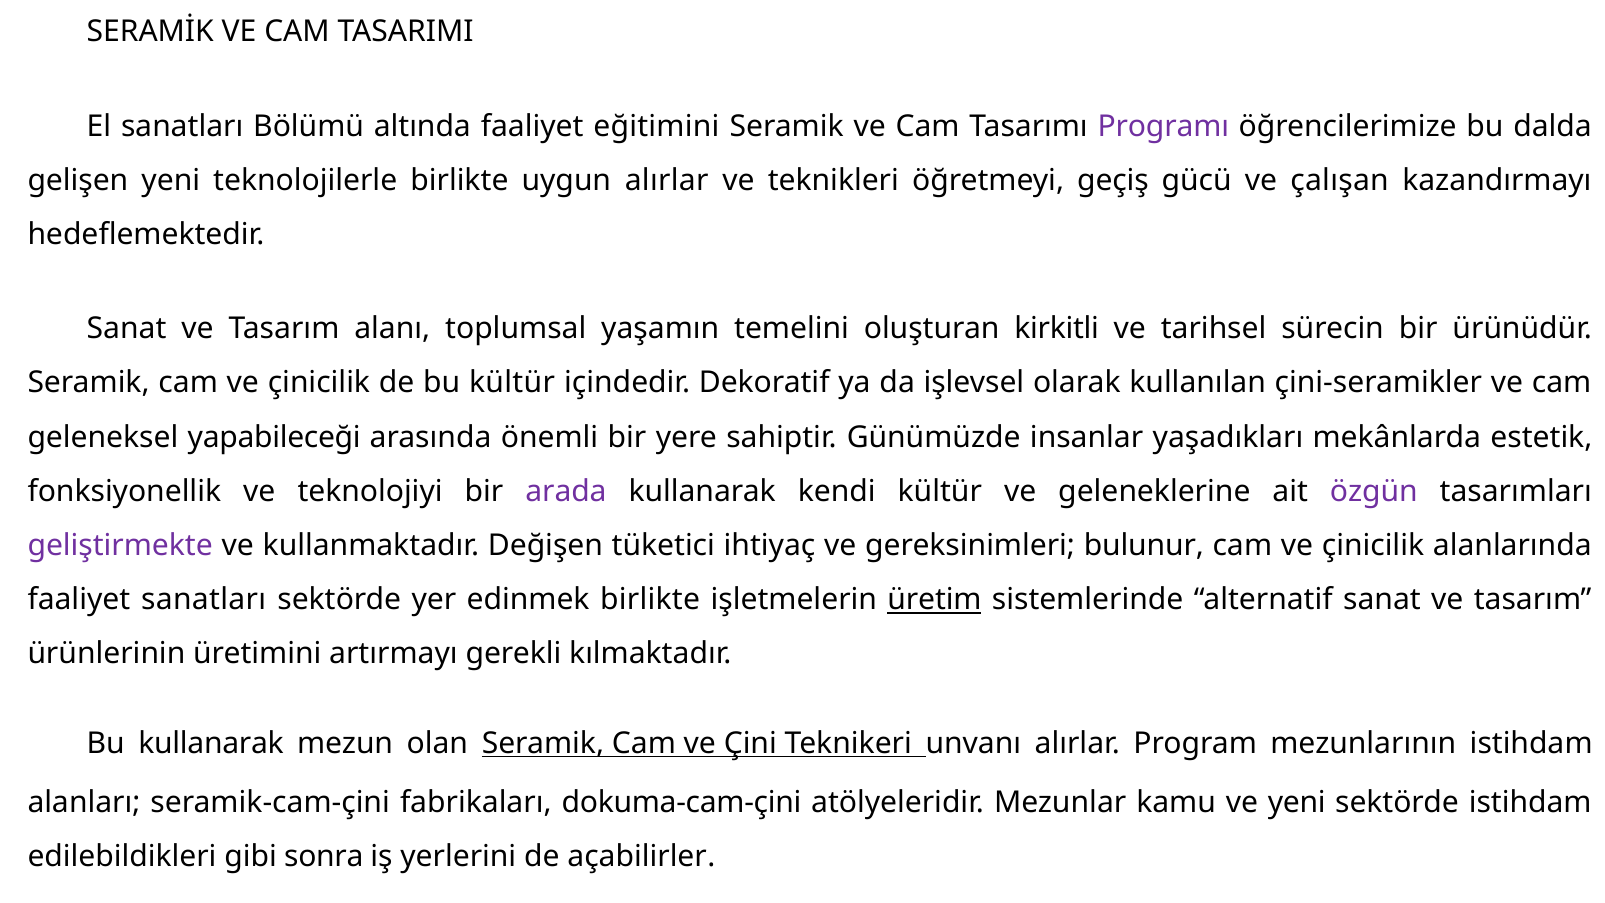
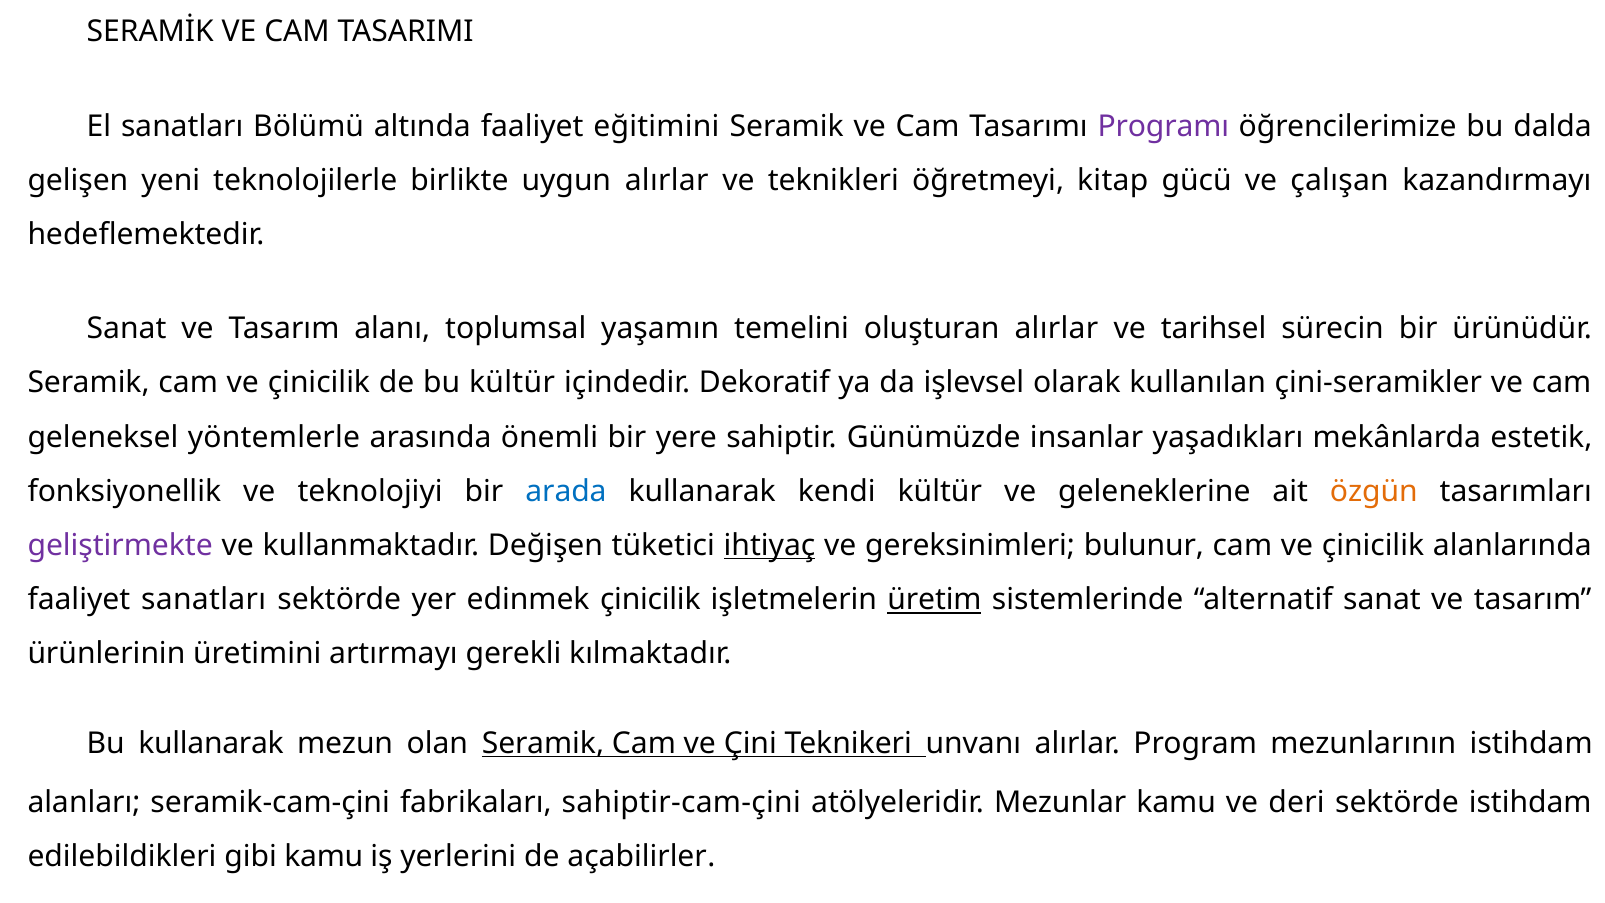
geçiş: geçiş -> kitap
oluşturan kirkitli: kirkitli -> alırlar
yapabileceği: yapabileceği -> yöntemlerle
arada colour: purple -> blue
özgün colour: purple -> orange
ihtiyaç underline: none -> present
edinmek birlikte: birlikte -> çinicilik
dokuma-cam-çini: dokuma-cam-çini -> sahiptir-cam-çini
ve yeni: yeni -> deri
gibi sonra: sonra -> kamu
